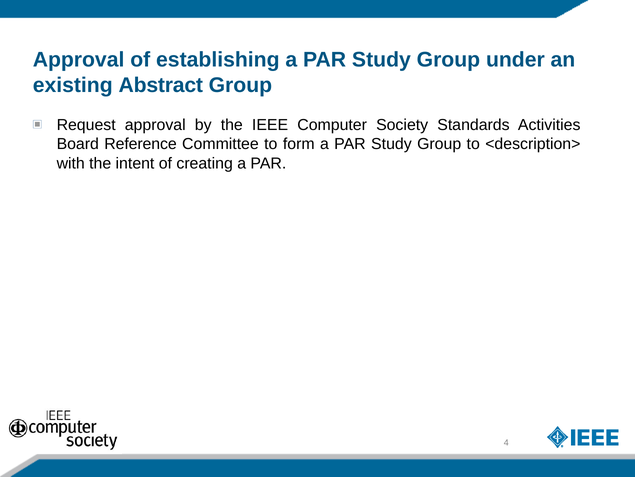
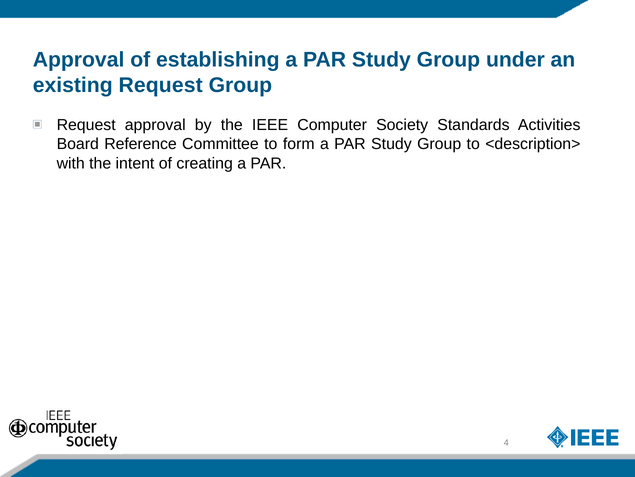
existing Abstract: Abstract -> Request
